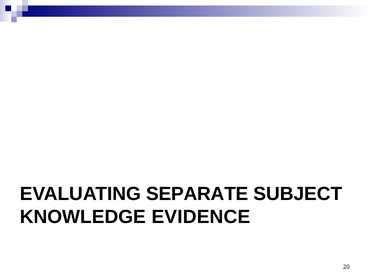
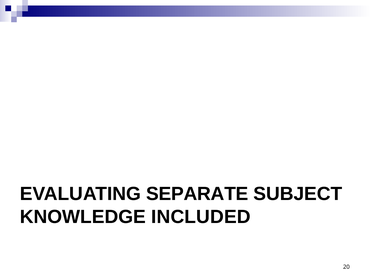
EVIDENCE: EVIDENCE -> INCLUDED
